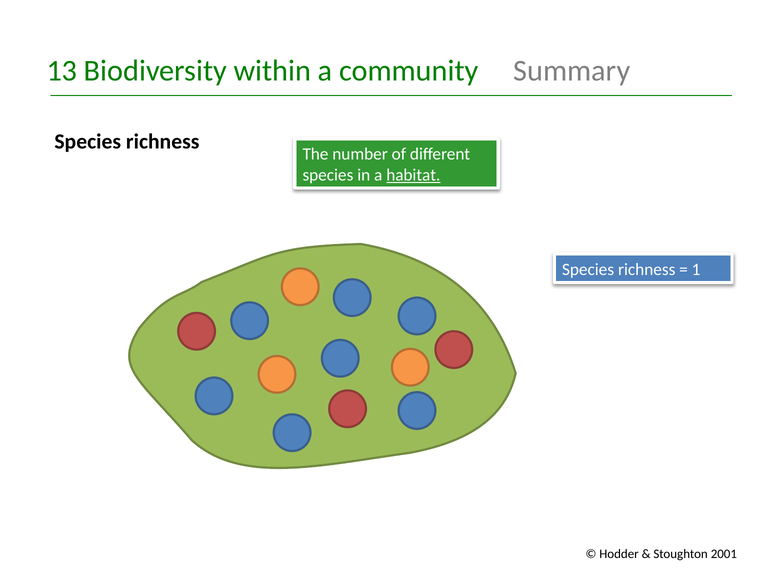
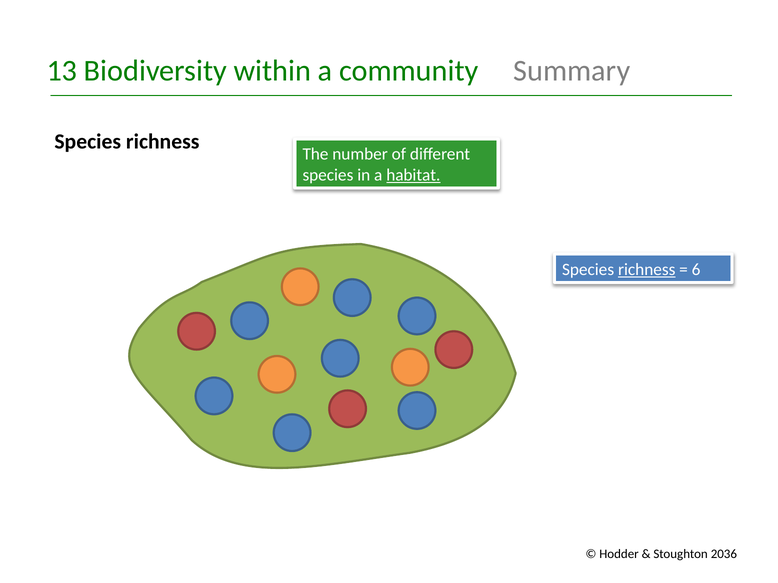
richness at (647, 270) underline: none -> present
1: 1 -> 6
2001: 2001 -> 2036
